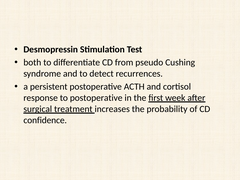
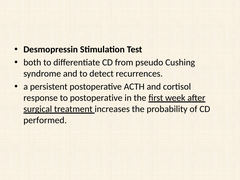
confidence: confidence -> performed
